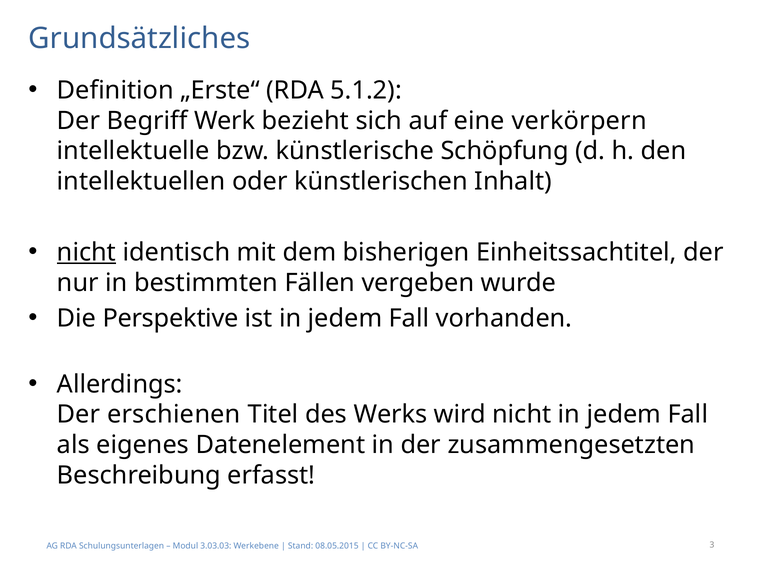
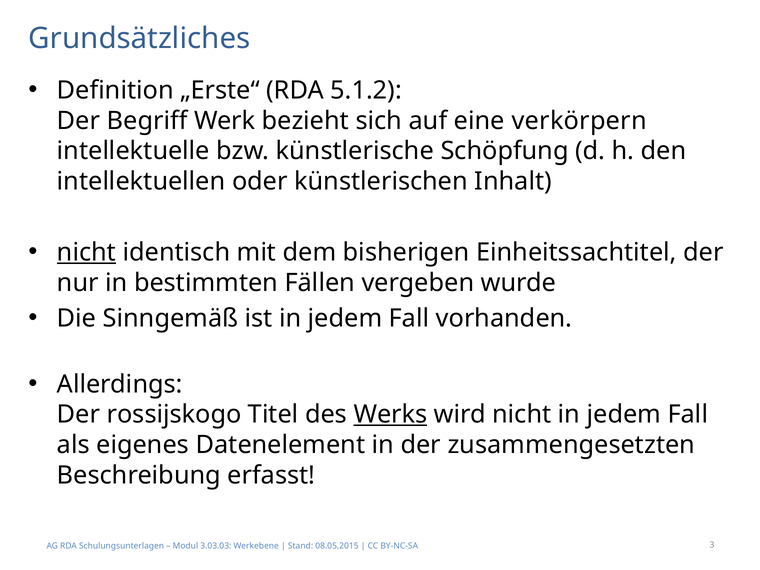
Perspektive: Perspektive -> Sinngemäß
erschienen: erschienen -> rossijskogo
Werks underline: none -> present
